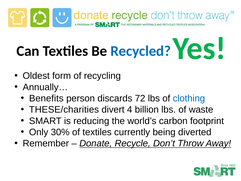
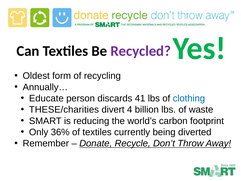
Recycled colour: blue -> purple
Benefits: Benefits -> Educate
72: 72 -> 41
30%: 30% -> 36%
